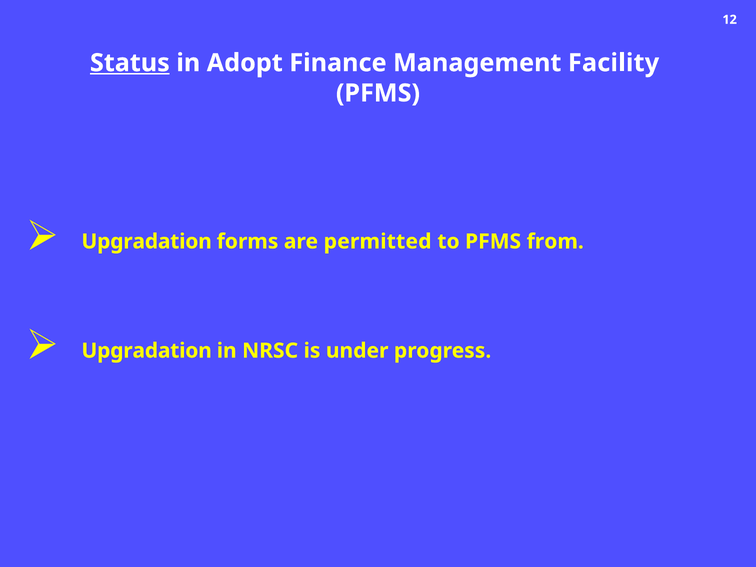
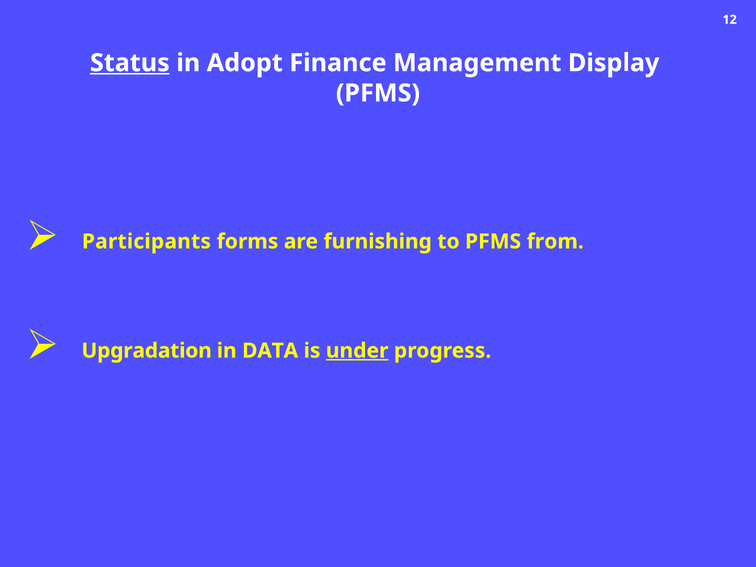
Facility: Facility -> Display
Upgradation at (147, 242): Upgradation -> Participants
permitted: permitted -> furnishing
NRSC: NRSC -> DATA
under underline: none -> present
